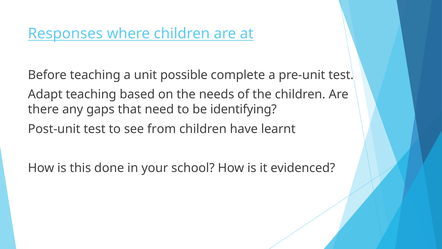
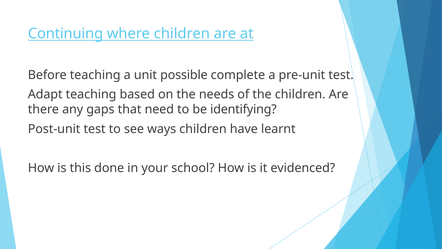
Responses: Responses -> Continuing
from: from -> ways
